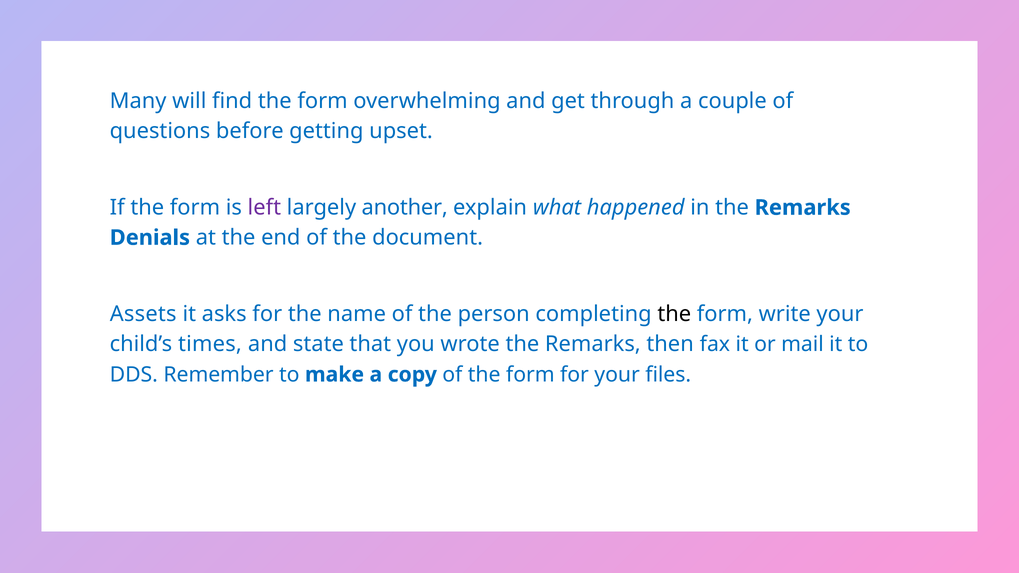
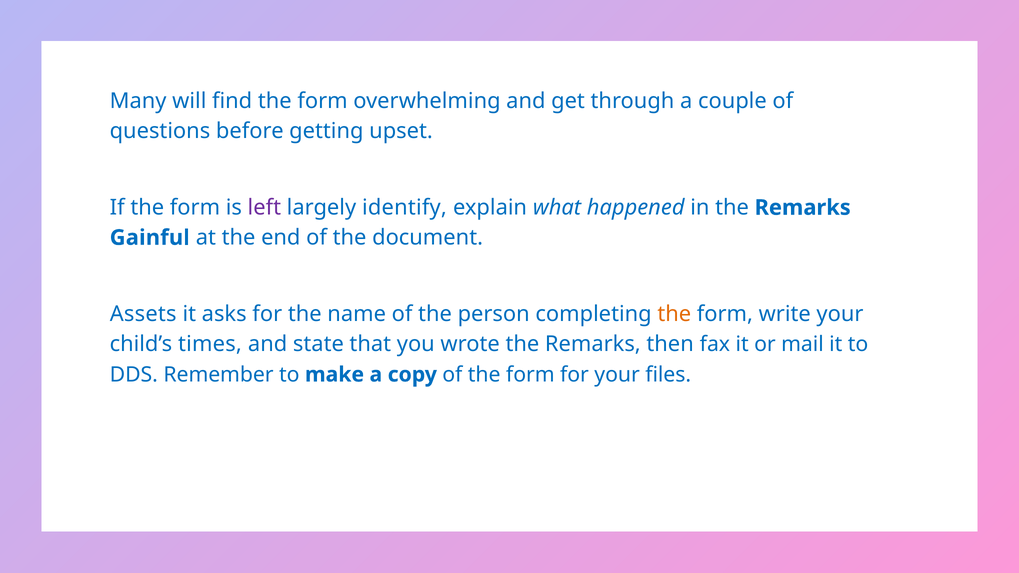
another: another -> identify
Denials: Denials -> Gainful
the at (674, 314) colour: black -> orange
